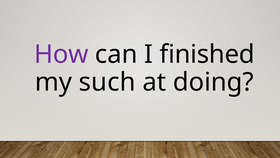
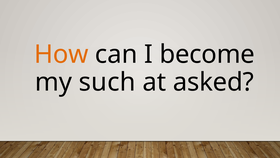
How colour: purple -> orange
finished: finished -> become
doing: doing -> asked
